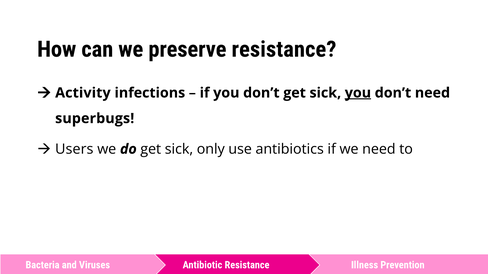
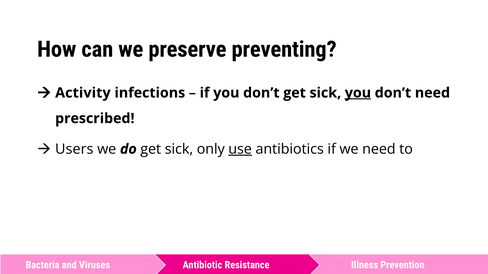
preserve resistance: resistance -> preventing
superbugs: superbugs -> prescribed
use underline: none -> present
